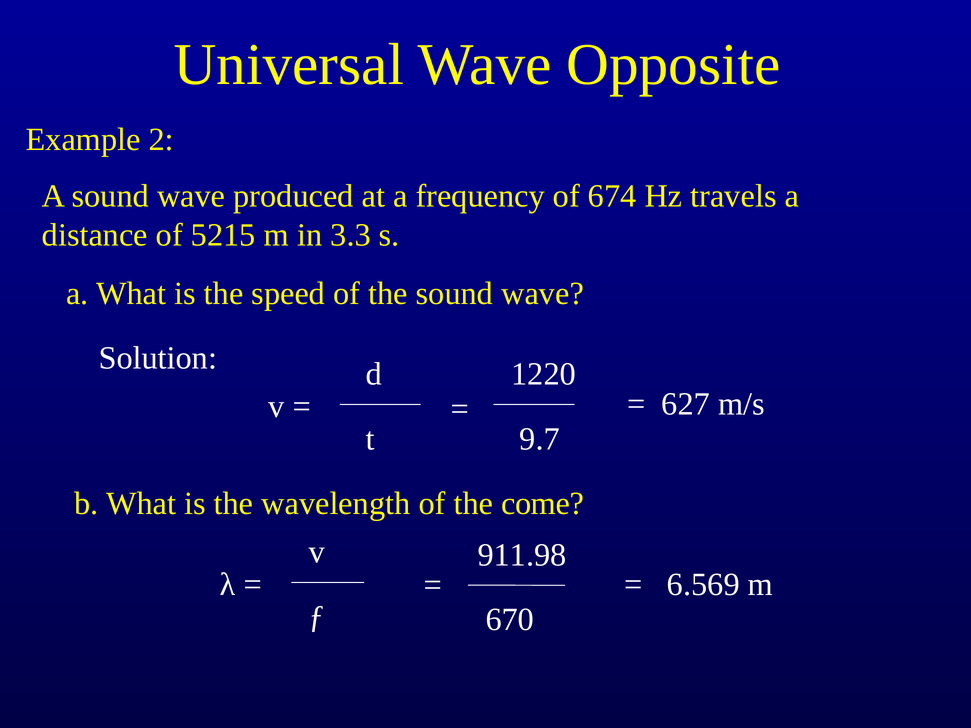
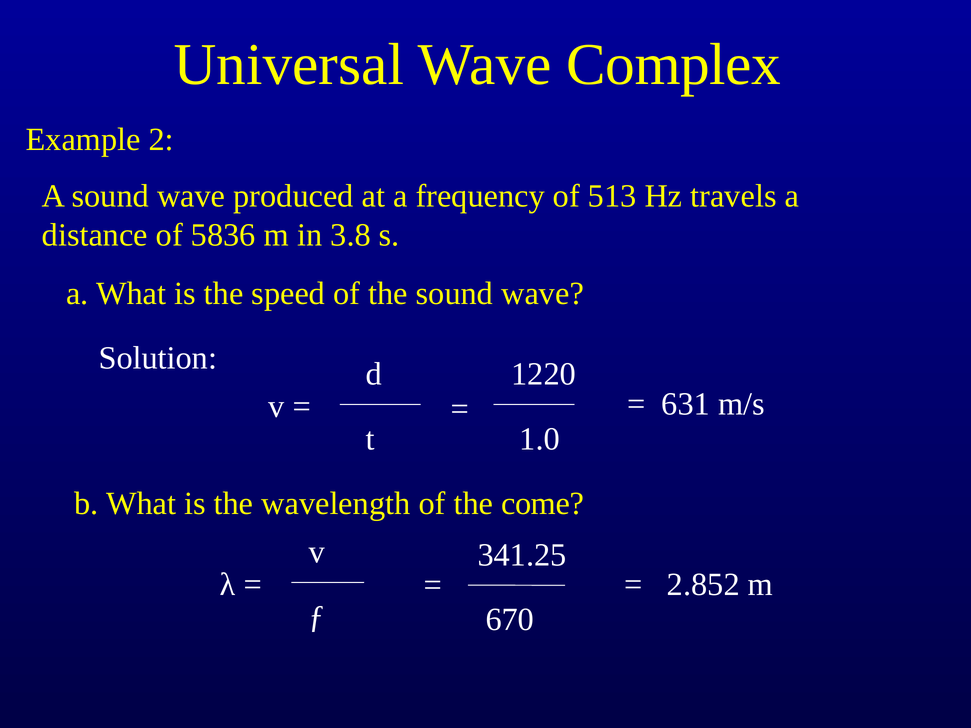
Opposite: Opposite -> Complex
674: 674 -> 513
5215: 5215 -> 5836
3.3: 3.3 -> 3.8
627: 627 -> 631
9.7: 9.7 -> 1.0
911.98: 911.98 -> 341.25
6.569: 6.569 -> 2.852
